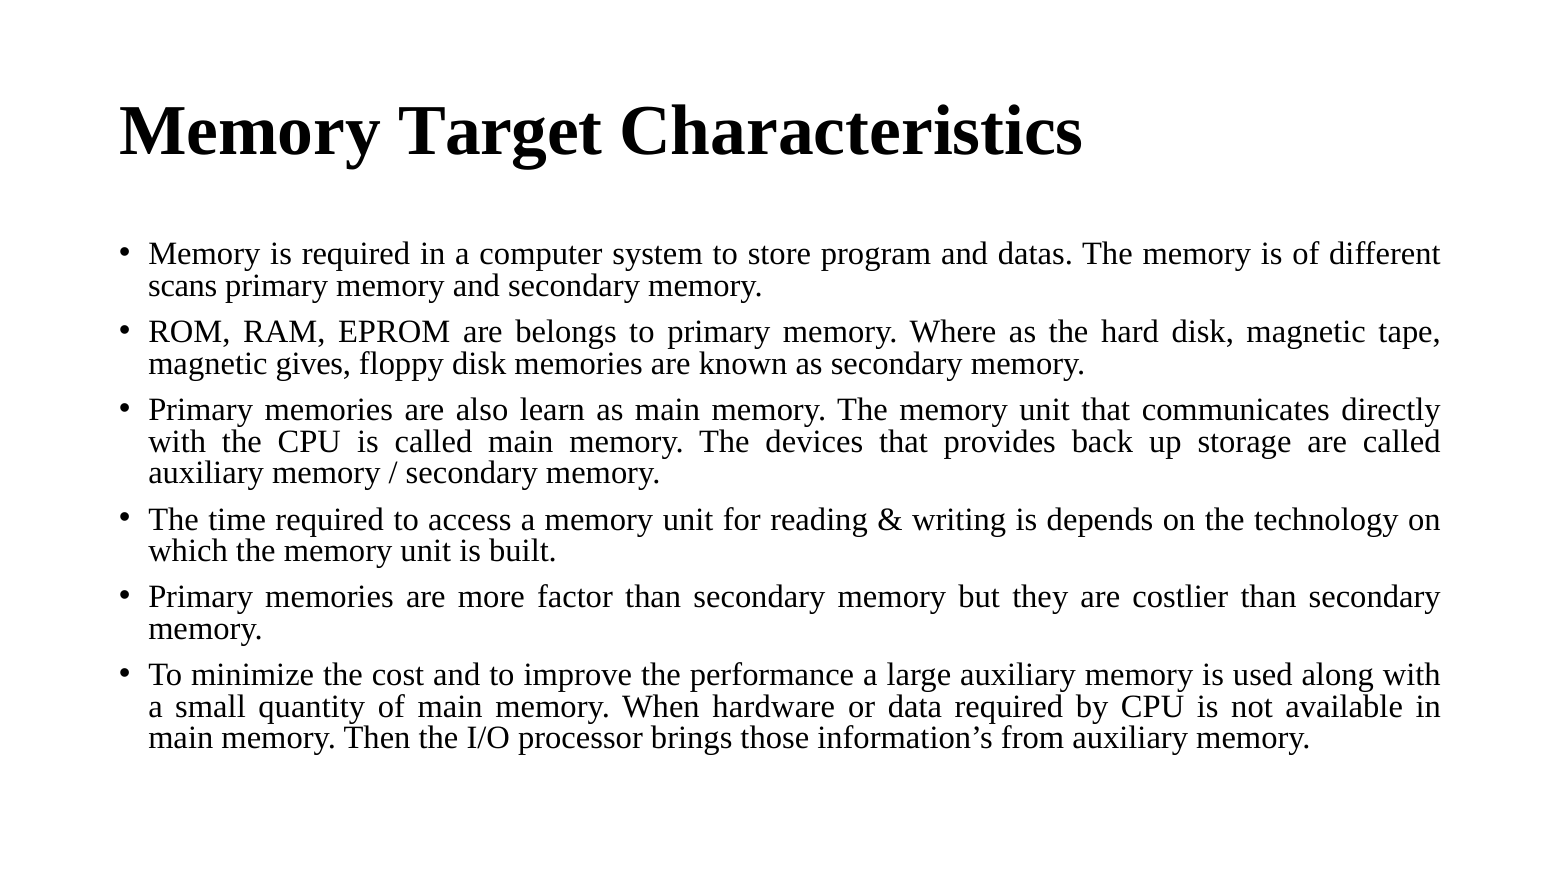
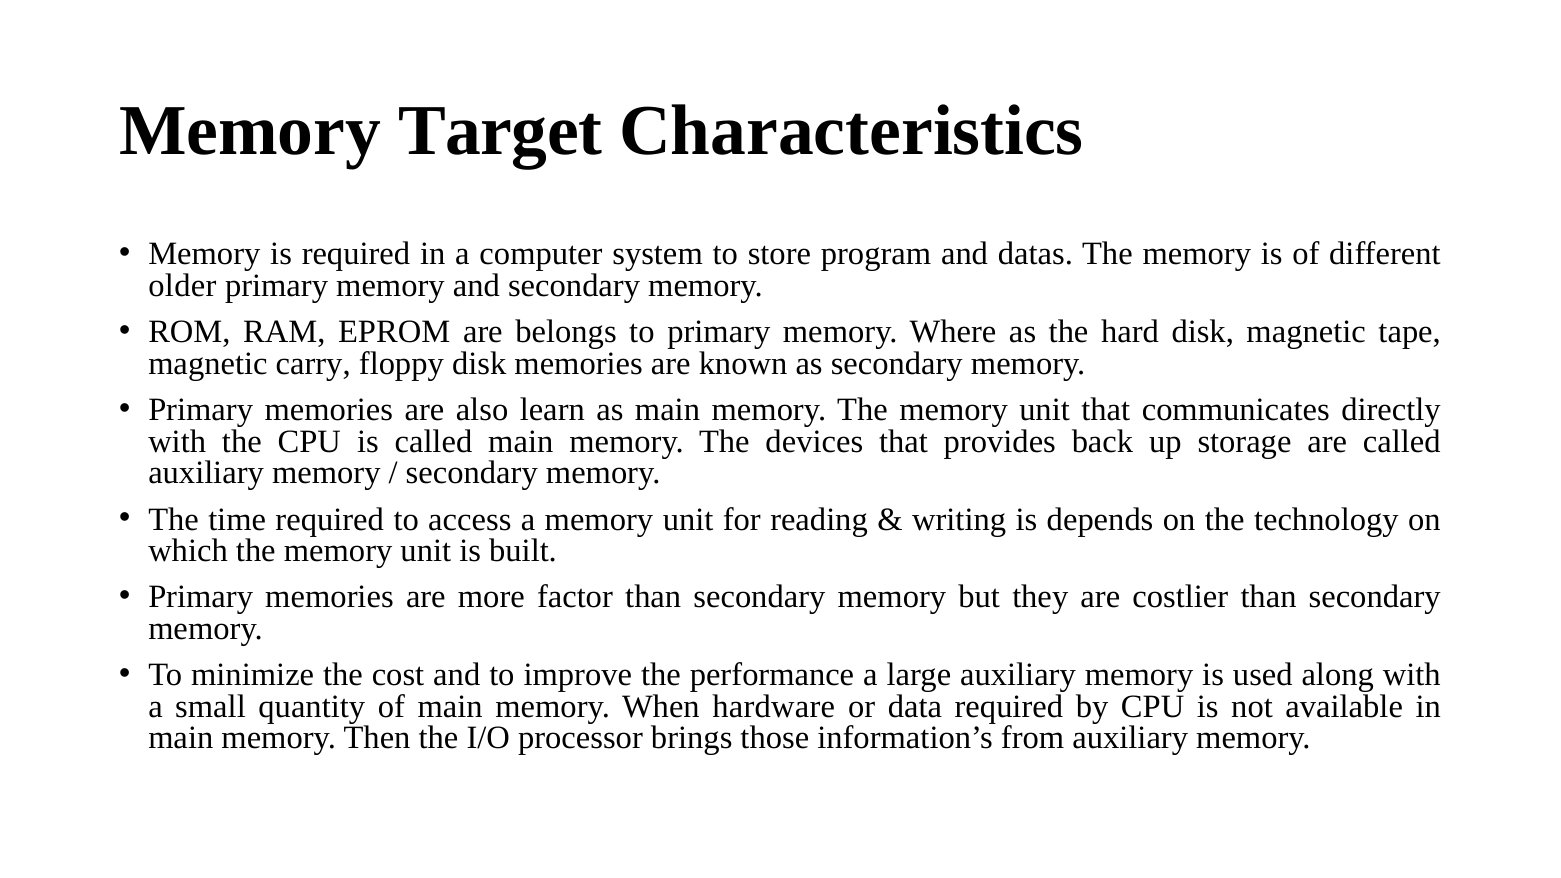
scans: scans -> older
gives: gives -> carry
